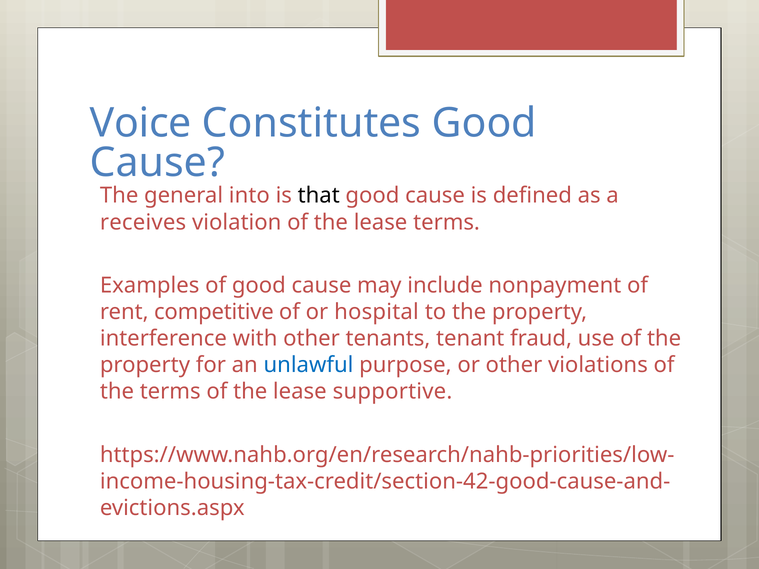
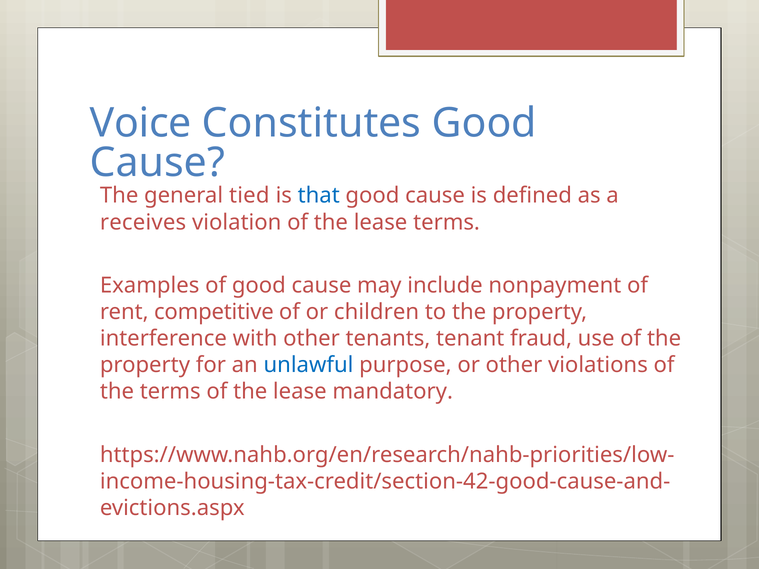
into: into -> tied
that colour: black -> blue
hospital: hospital -> children
supportive: supportive -> mandatory
